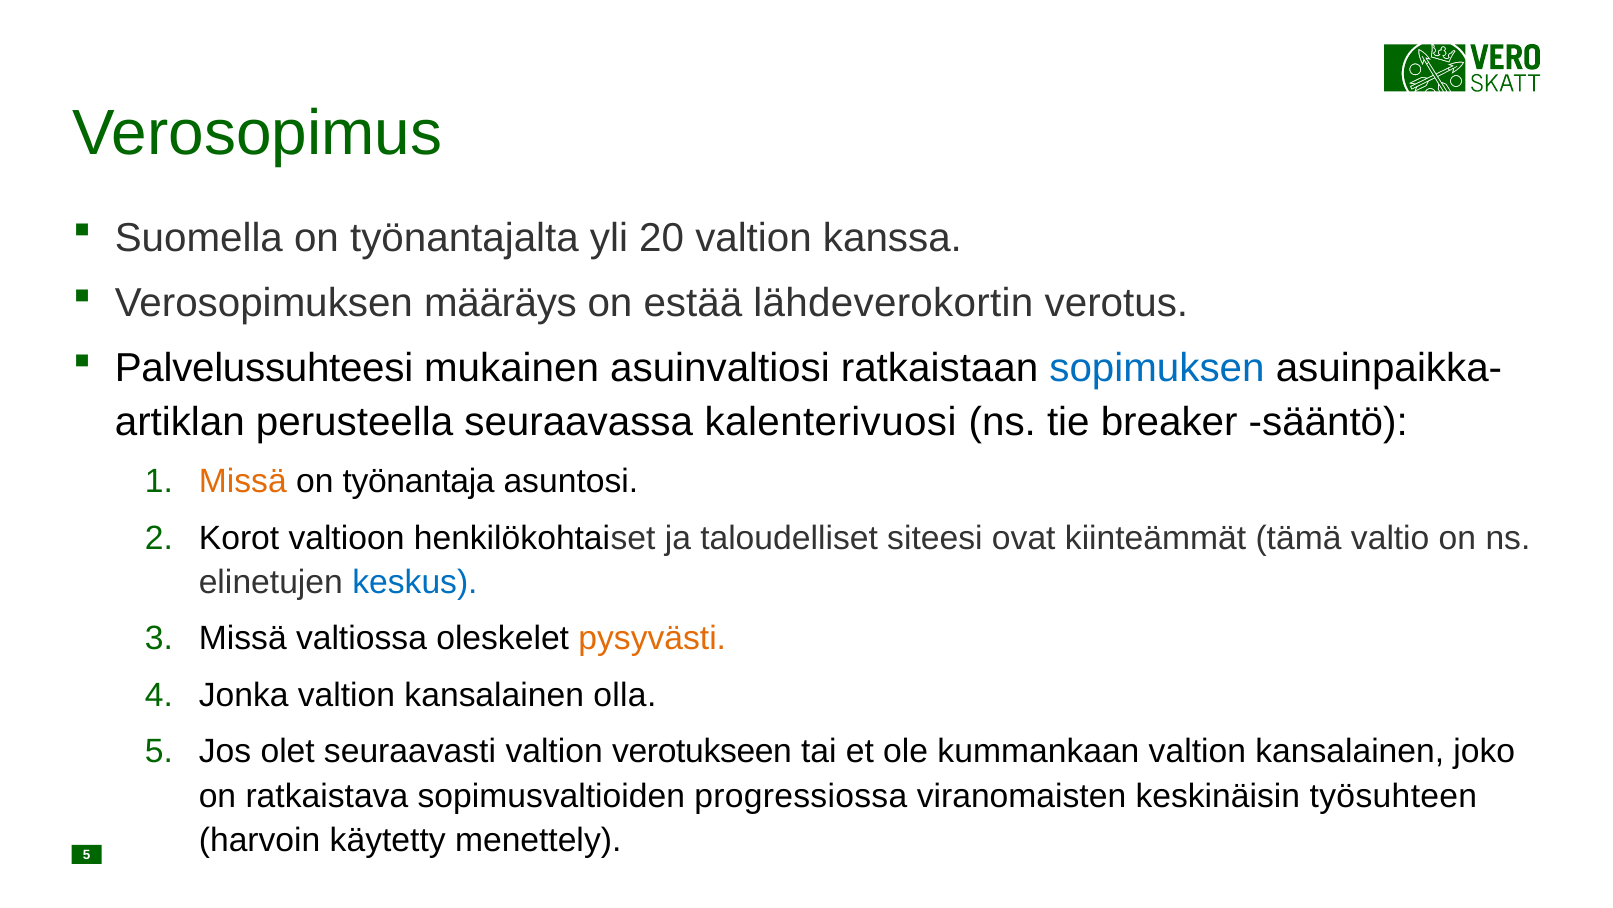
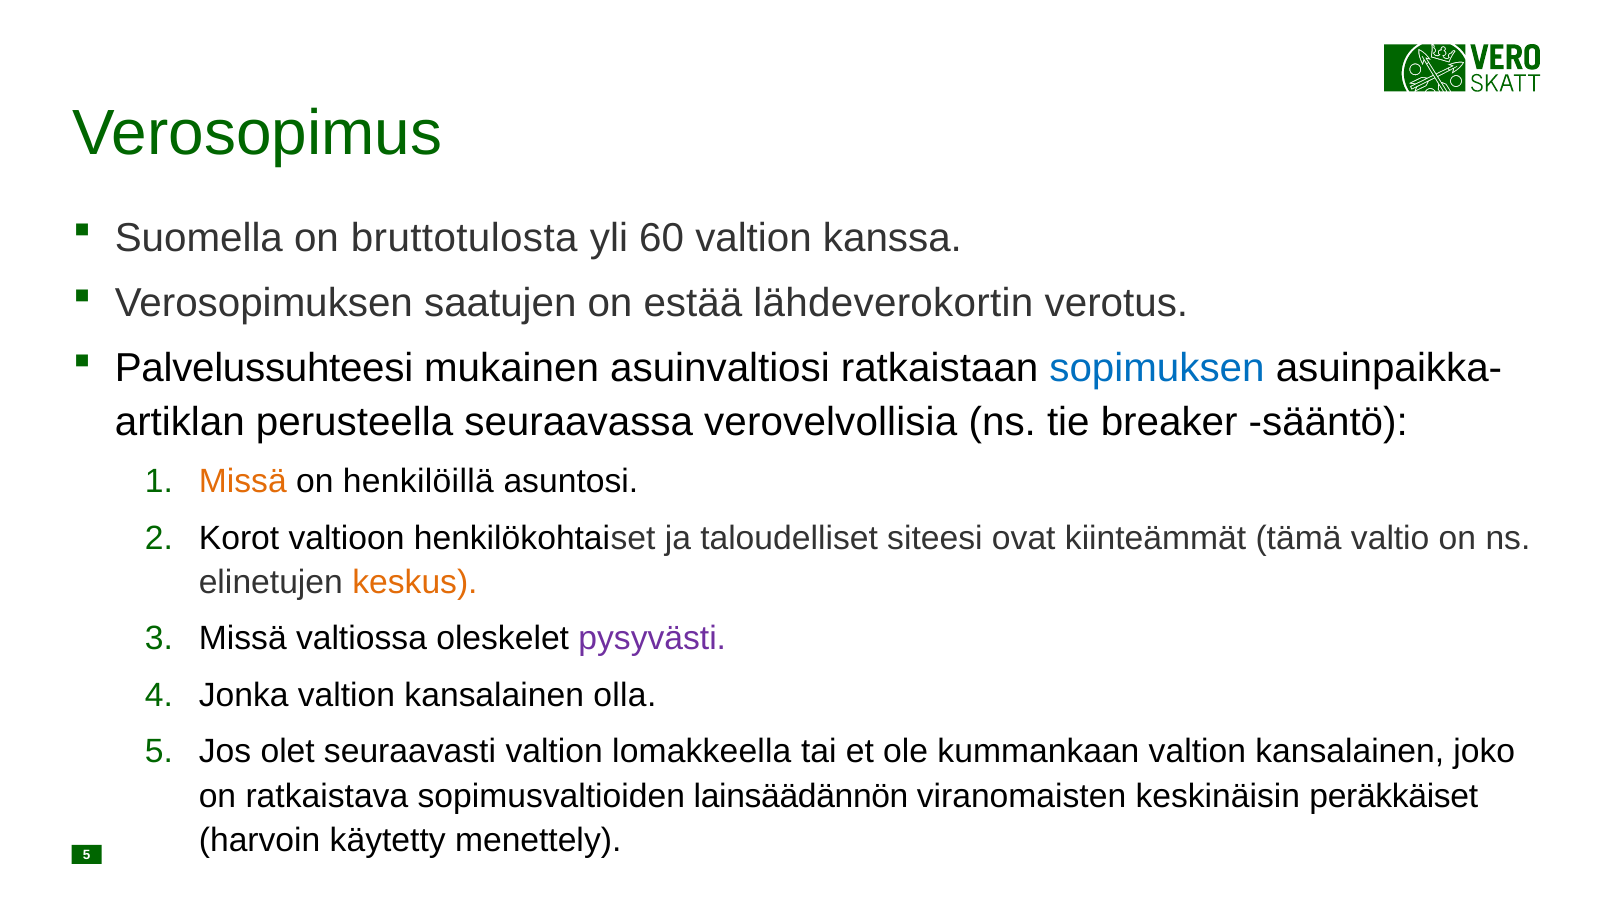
työnantajalta: työnantajalta -> bruttotulosta
20: 20 -> 60
määräys: määräys -> saatujen
kalenterivuosi: kalenterivuosi -> verovelvollisia
työnantaja: työnantaja -> henkilöillä
keskus colour: blue -> orange
pysyvästi colour: orange -> purple
verotukseen: verotukseen -> lomakkeella
progressiossa: progressiossa -> lainsäädännön
työsuhteen: työsuhteen -> peräkkäiset
